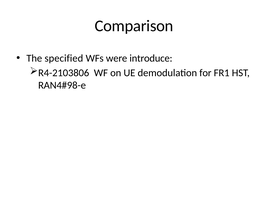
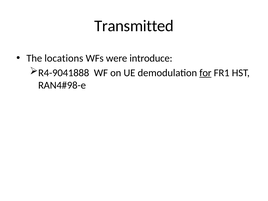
Comparison: Comparison -> Transmitted
specified: specified -> locations
R4-2103806: R4-2103806 -> R4-9041888
for underline: none -> present
